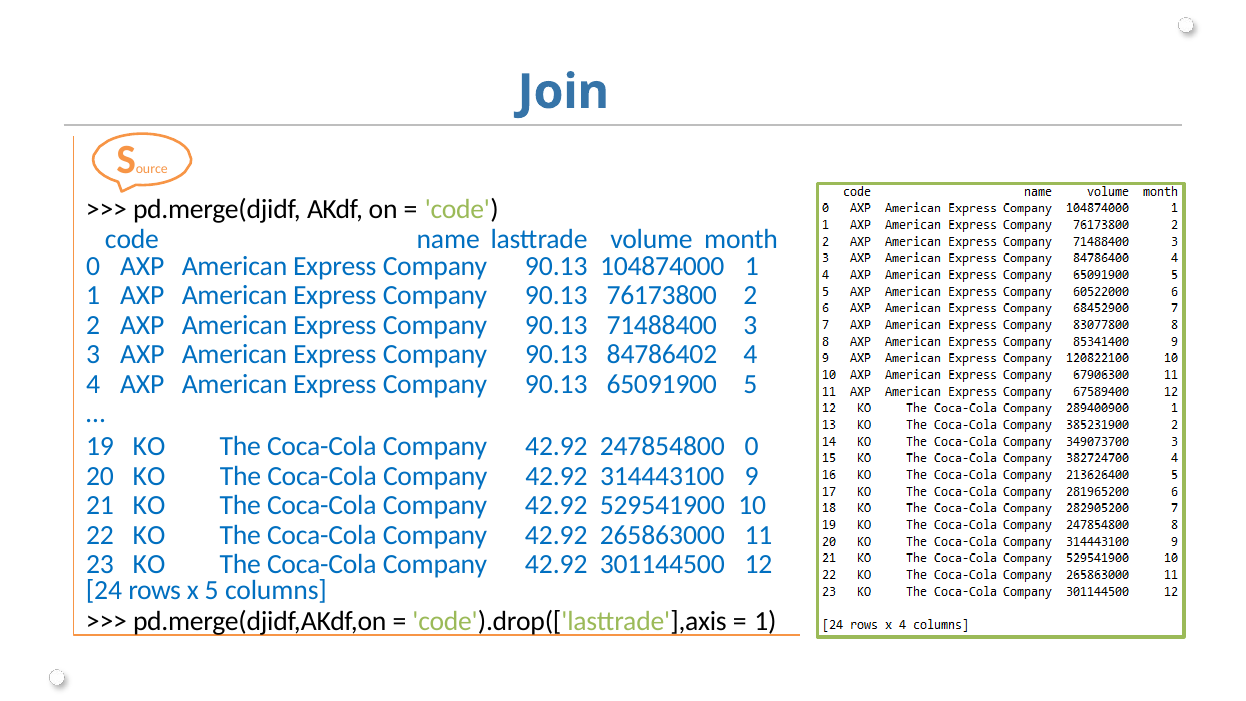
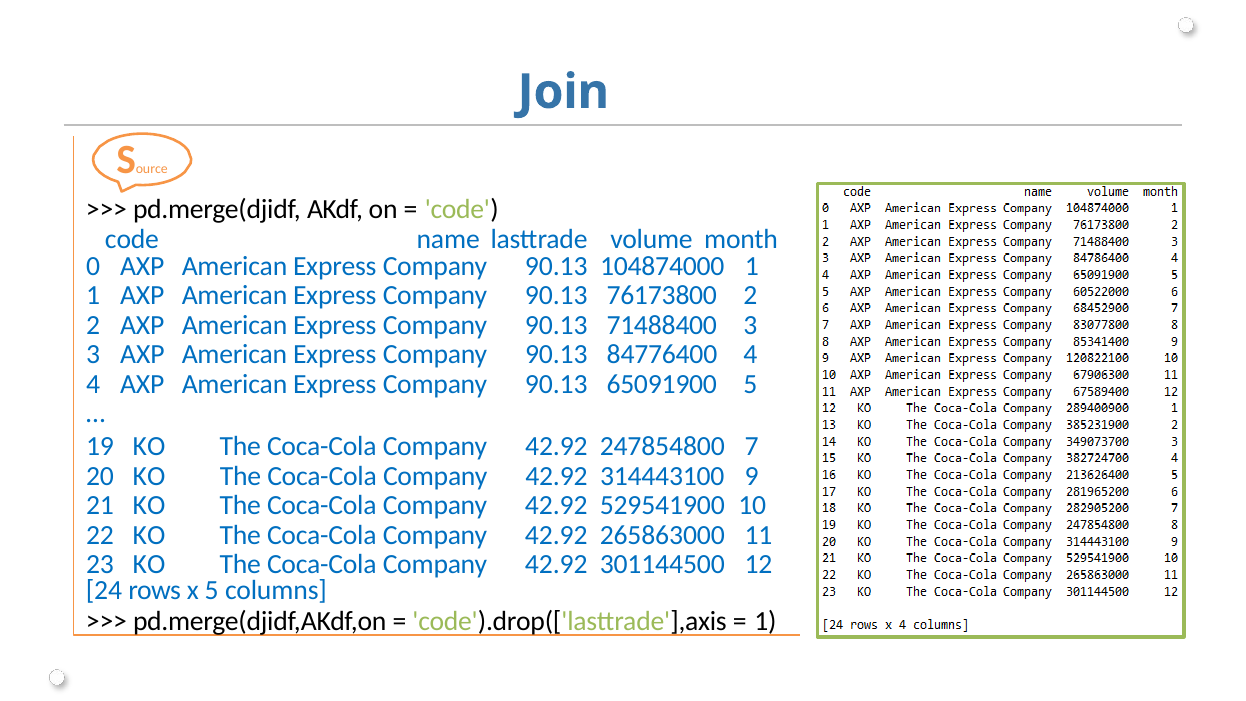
84786402: 84786402 -> 84776400
247854800 0: 0 -> 7
